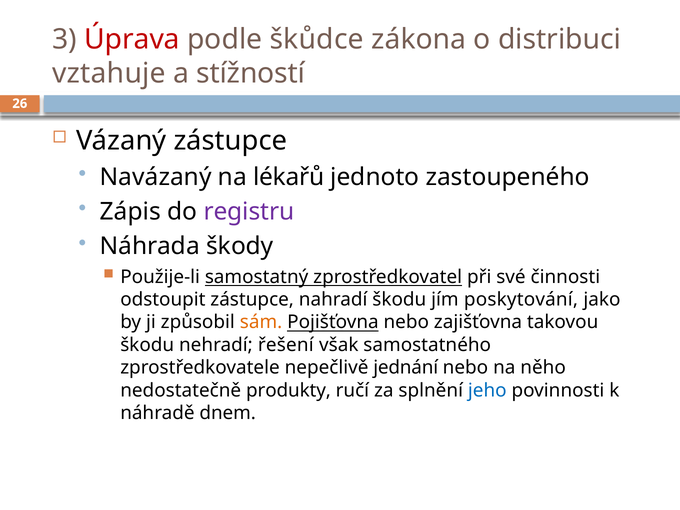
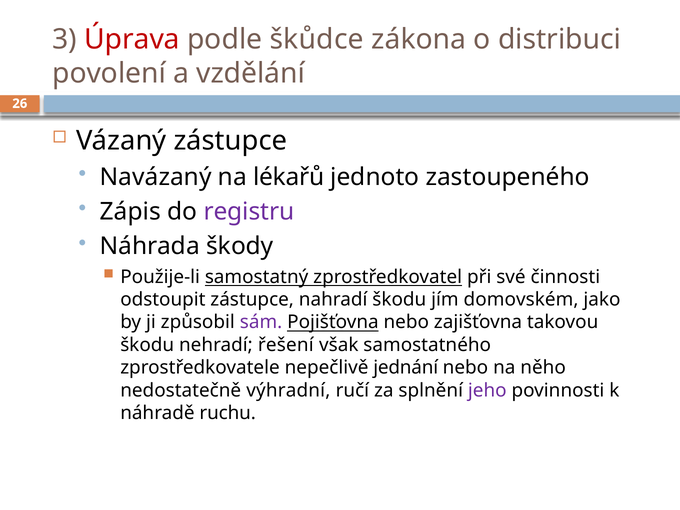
vztahuje: vztahuje -> povolení
stížností: stížností -> vzdělání
poskytování: poskytování -> domovském
sám colour: orange -> purple
produkty: produkty -> výhradní
jeho colour: blue -> purple
dnem: dnem -> ruchu
